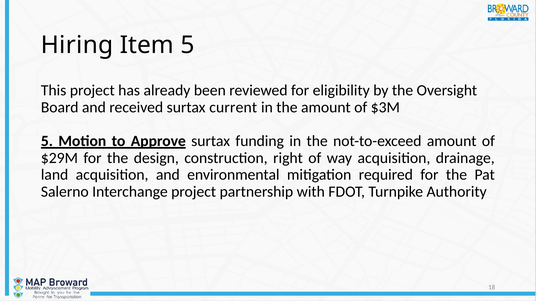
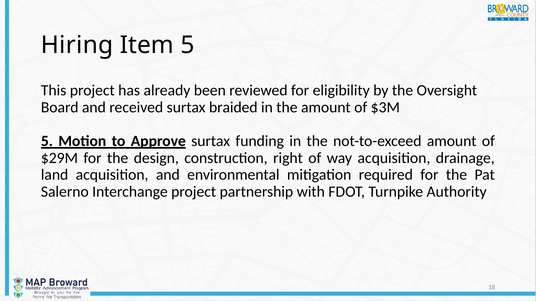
current: current -> braided
